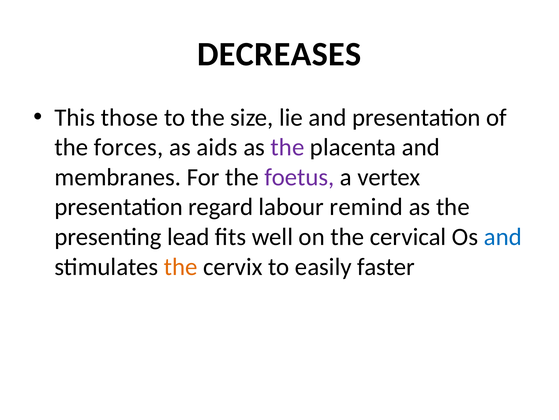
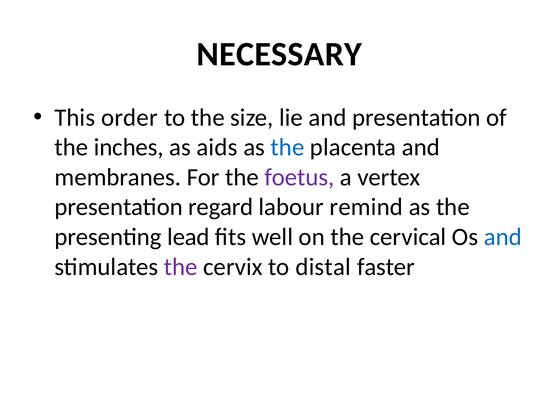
DECREASES: DECREASES -> NECESSARY
those: those -> order
forces: forces -> inches
the at (287, 147) colour: purple -> blue
the at (181, 266) colour: orange -> purple
easily: easily -> distal
